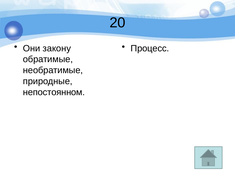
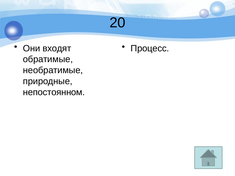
закону: закону -> входят
